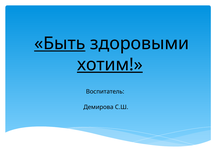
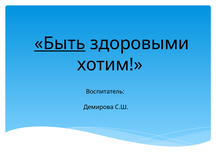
хотим underline: present -> none
